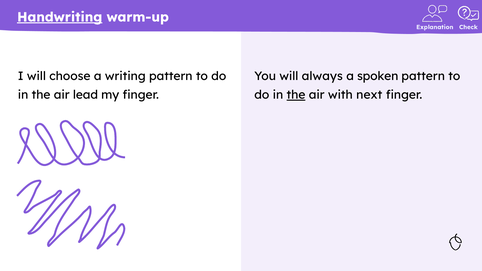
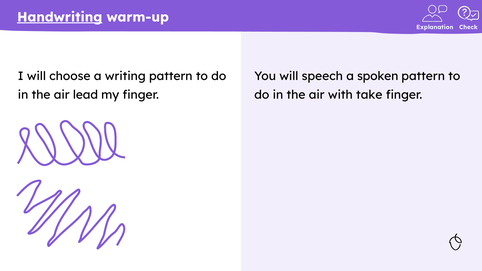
always: always -> speech
the at (296, 95) underline: present -> none
next: next -> take
